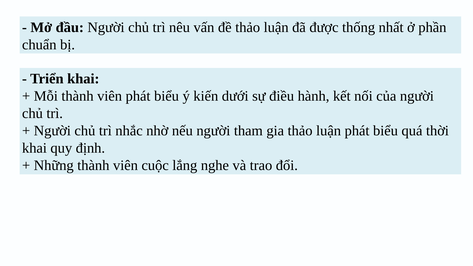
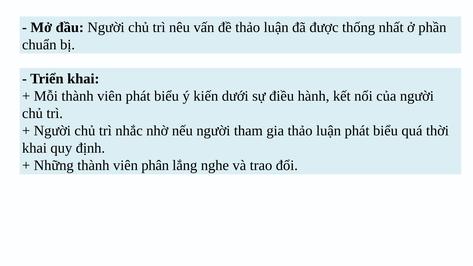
cuộc: cuộc -> phân
